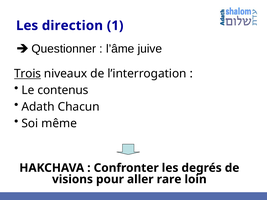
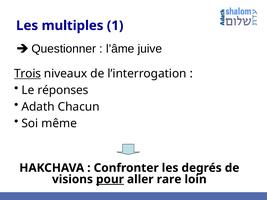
direction: direction -> multiples
contenus: contenus -> réponses
pour underline: none -> present
